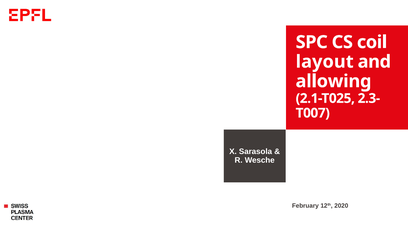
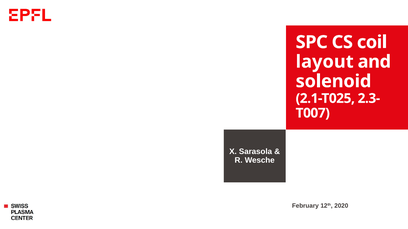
allowing: allowing -> solenoid
